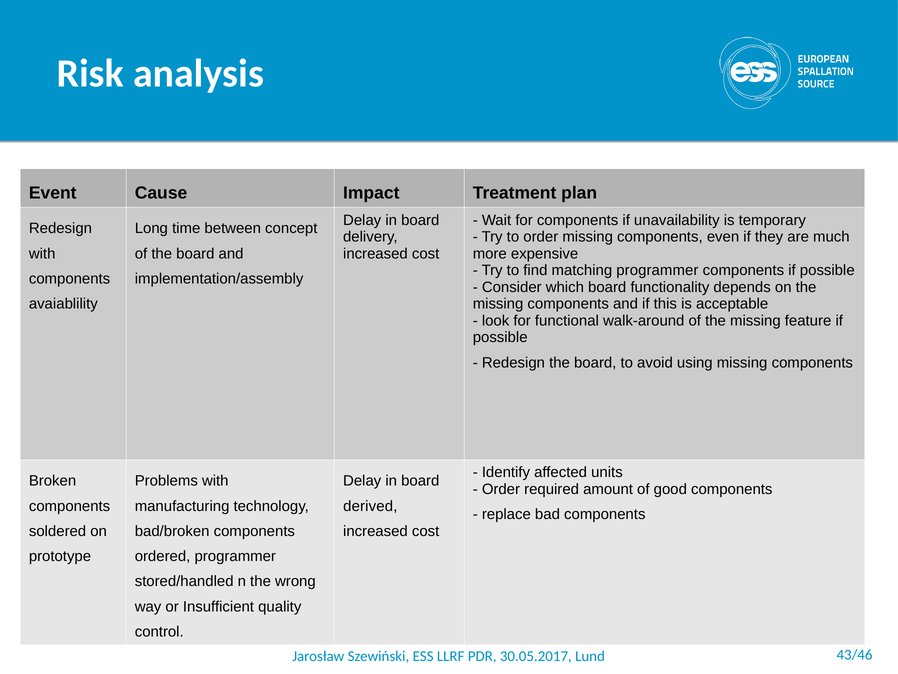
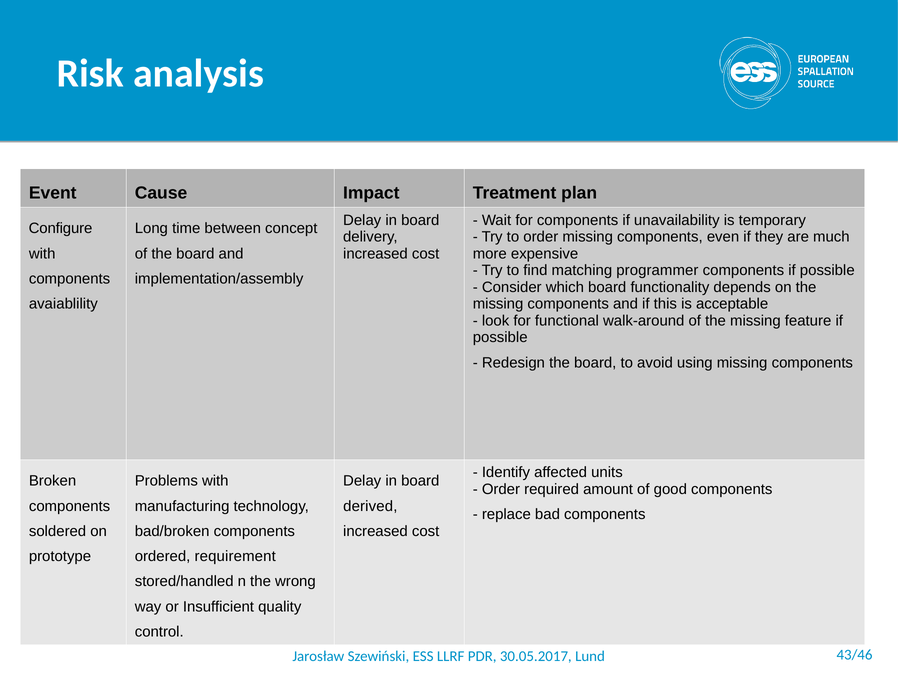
Redesign at (60, 228): Redesign -> Configure
ordered programmer: programmer -> requirement
